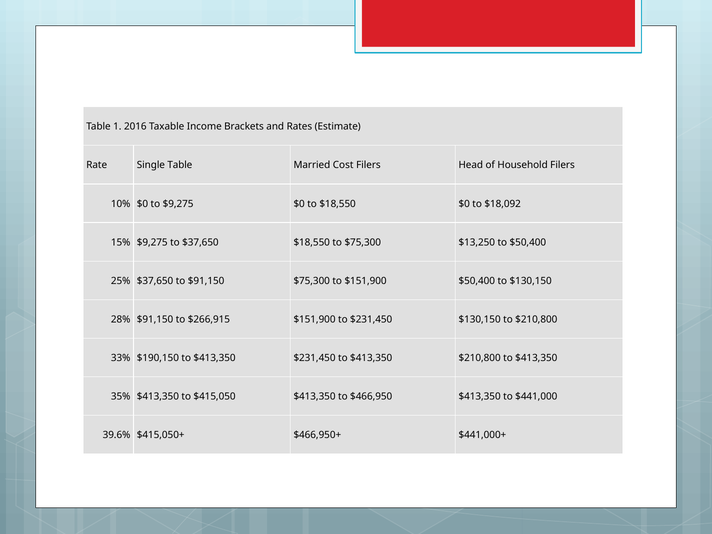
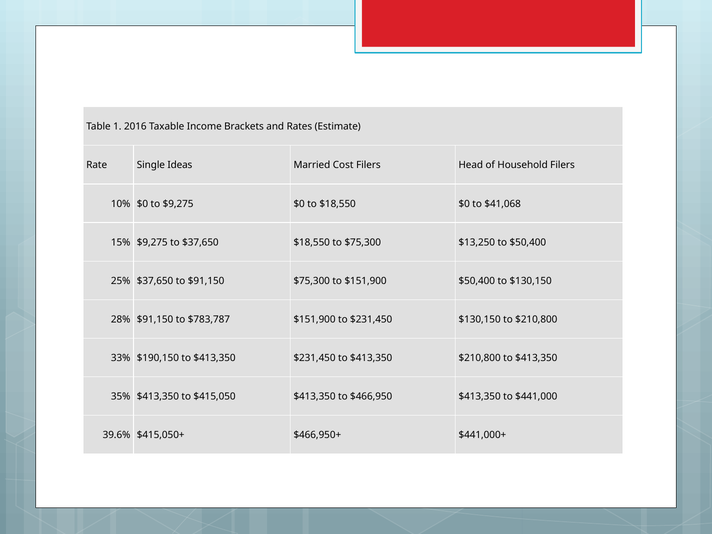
Single Table: Table -> Ideas
$18,092: $18,092 -> $41,068
$266,915: $266,915 -> $783,787
